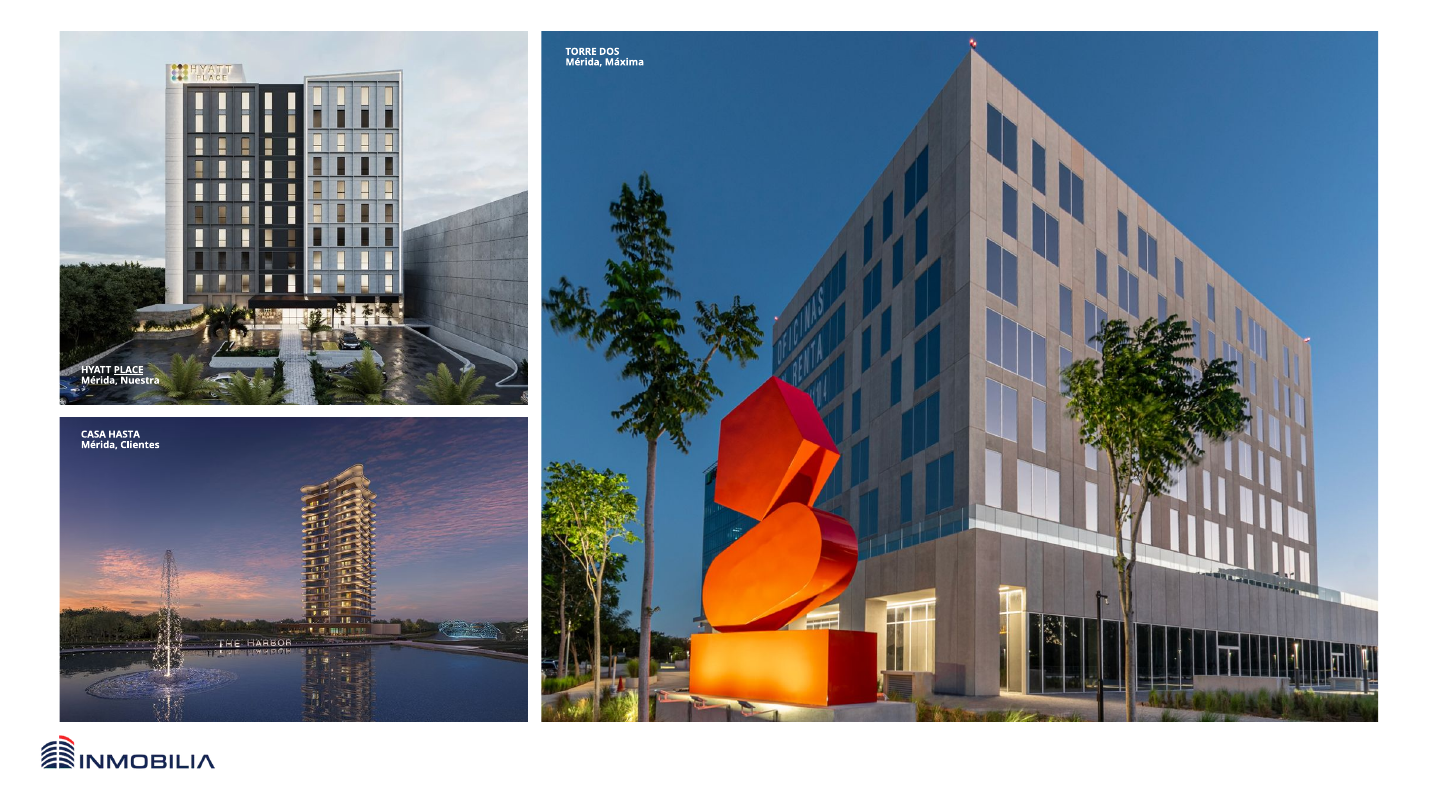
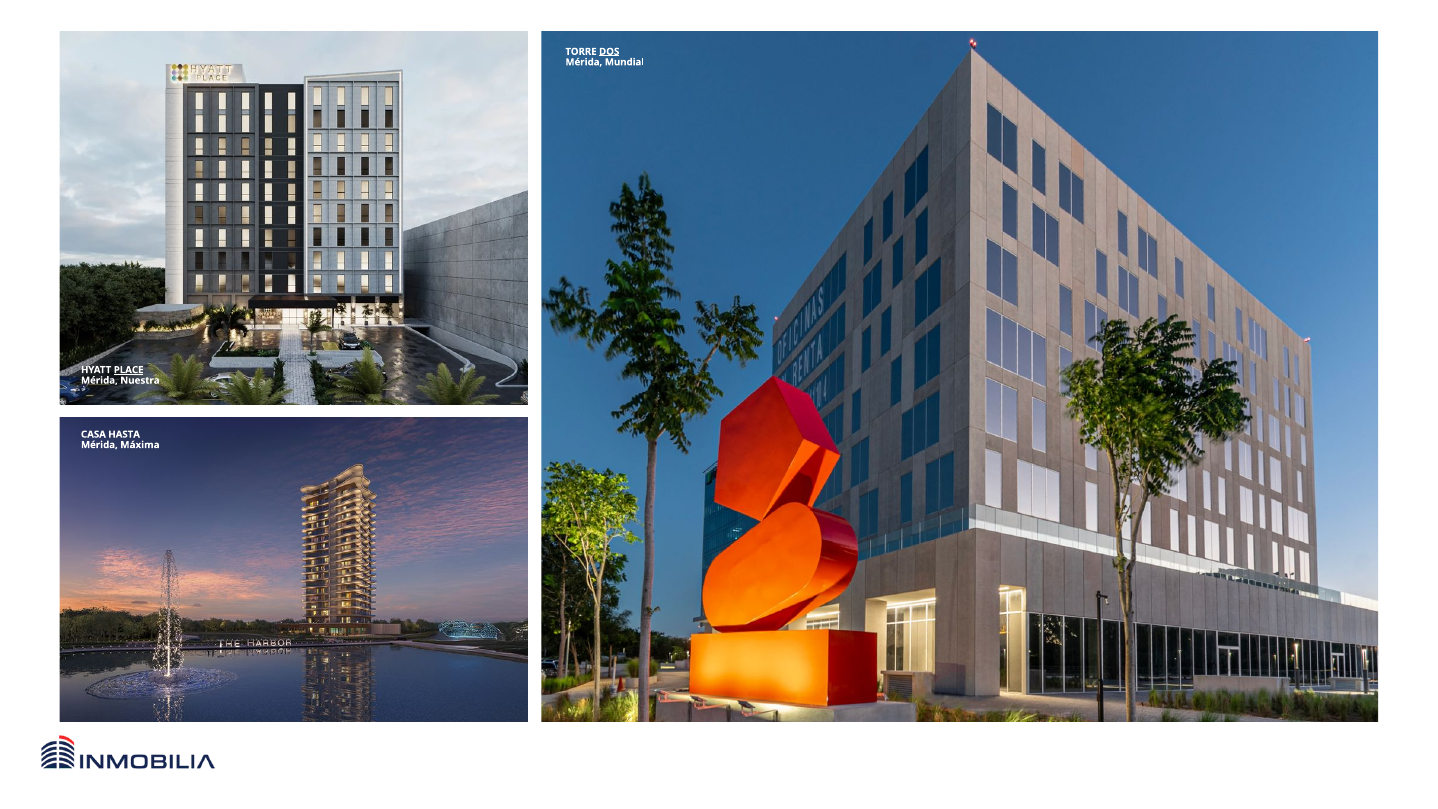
DOS underline: none -> present
Máxima: Máxima -> Mundial
Clientes: Clientes -> Máxima
